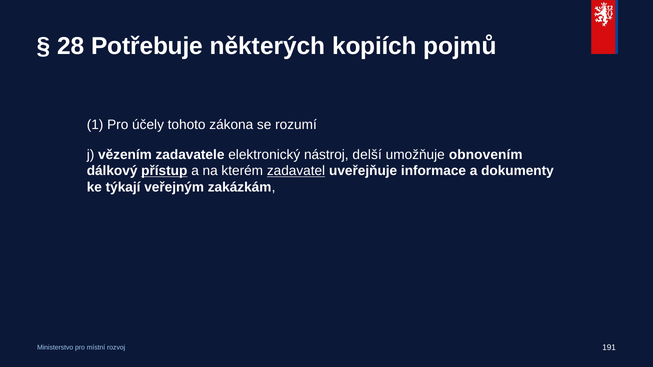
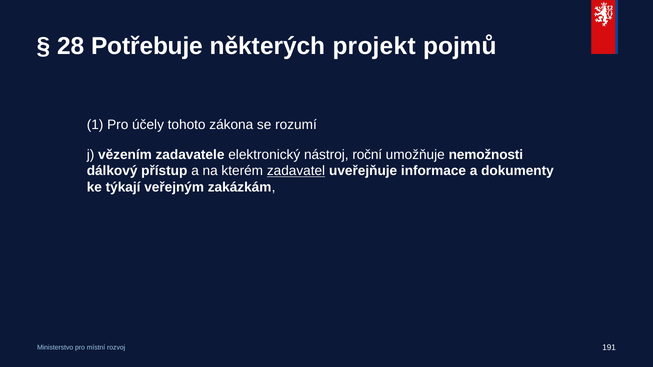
kopiích: kopiích -> projekt
delší: delší -> roční
obnovením: obnovením -> nemožnosti
přístup underline: present -> none
